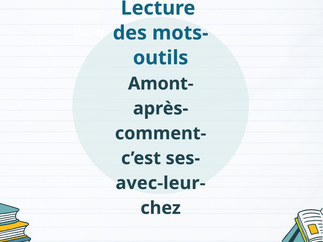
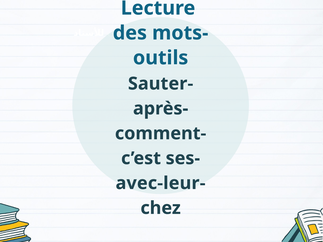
Amont-: Amont- -> Sauter-
